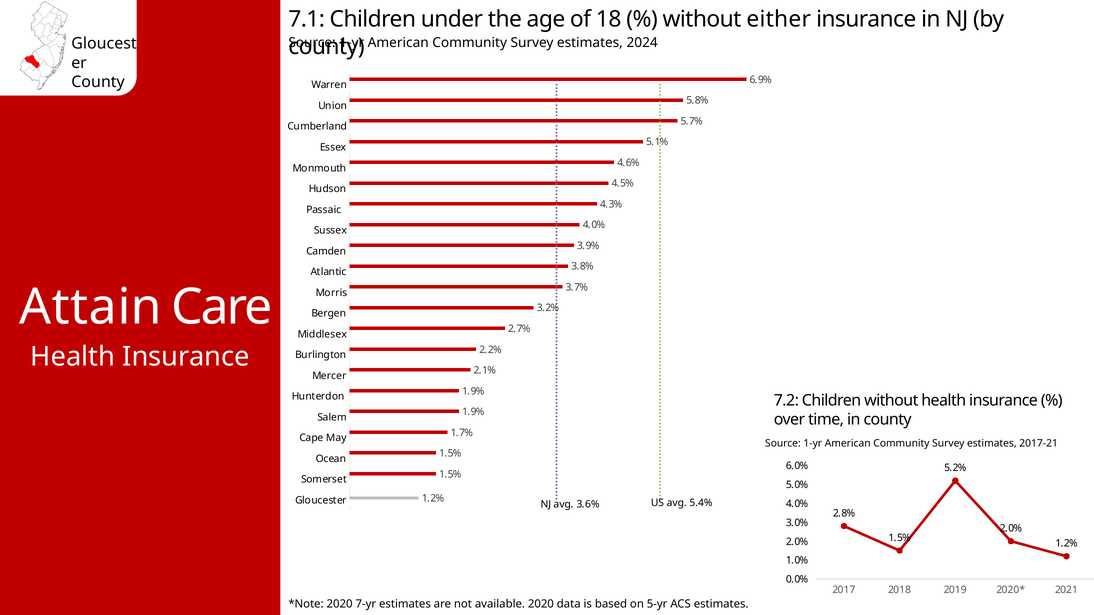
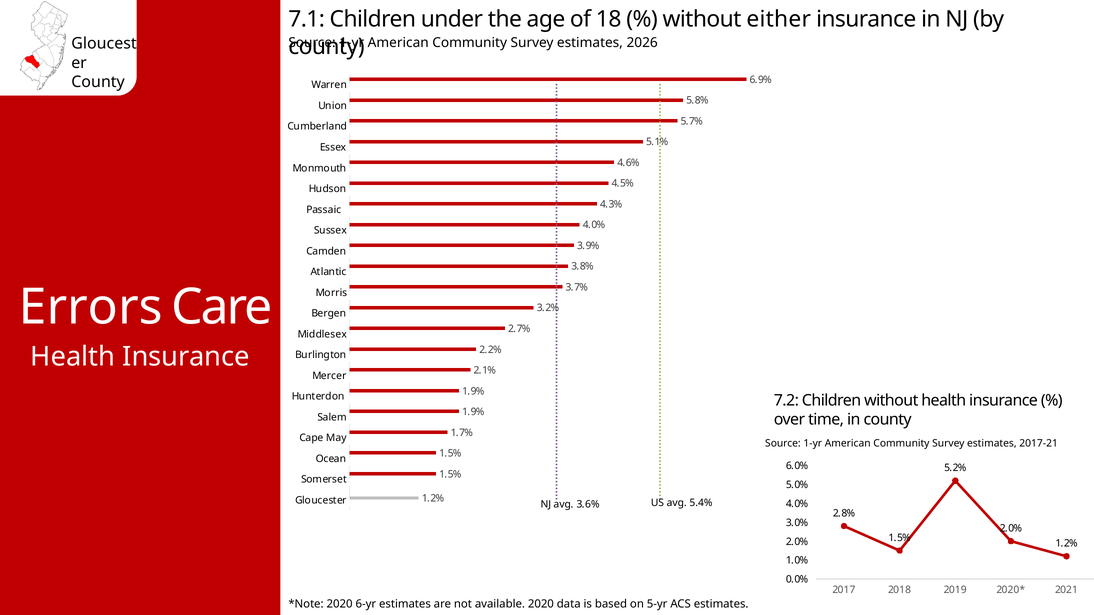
2024: 2024 -> 2026
Attain: Attain -> Errors
7-yr: 7-yr -> 6-yr
